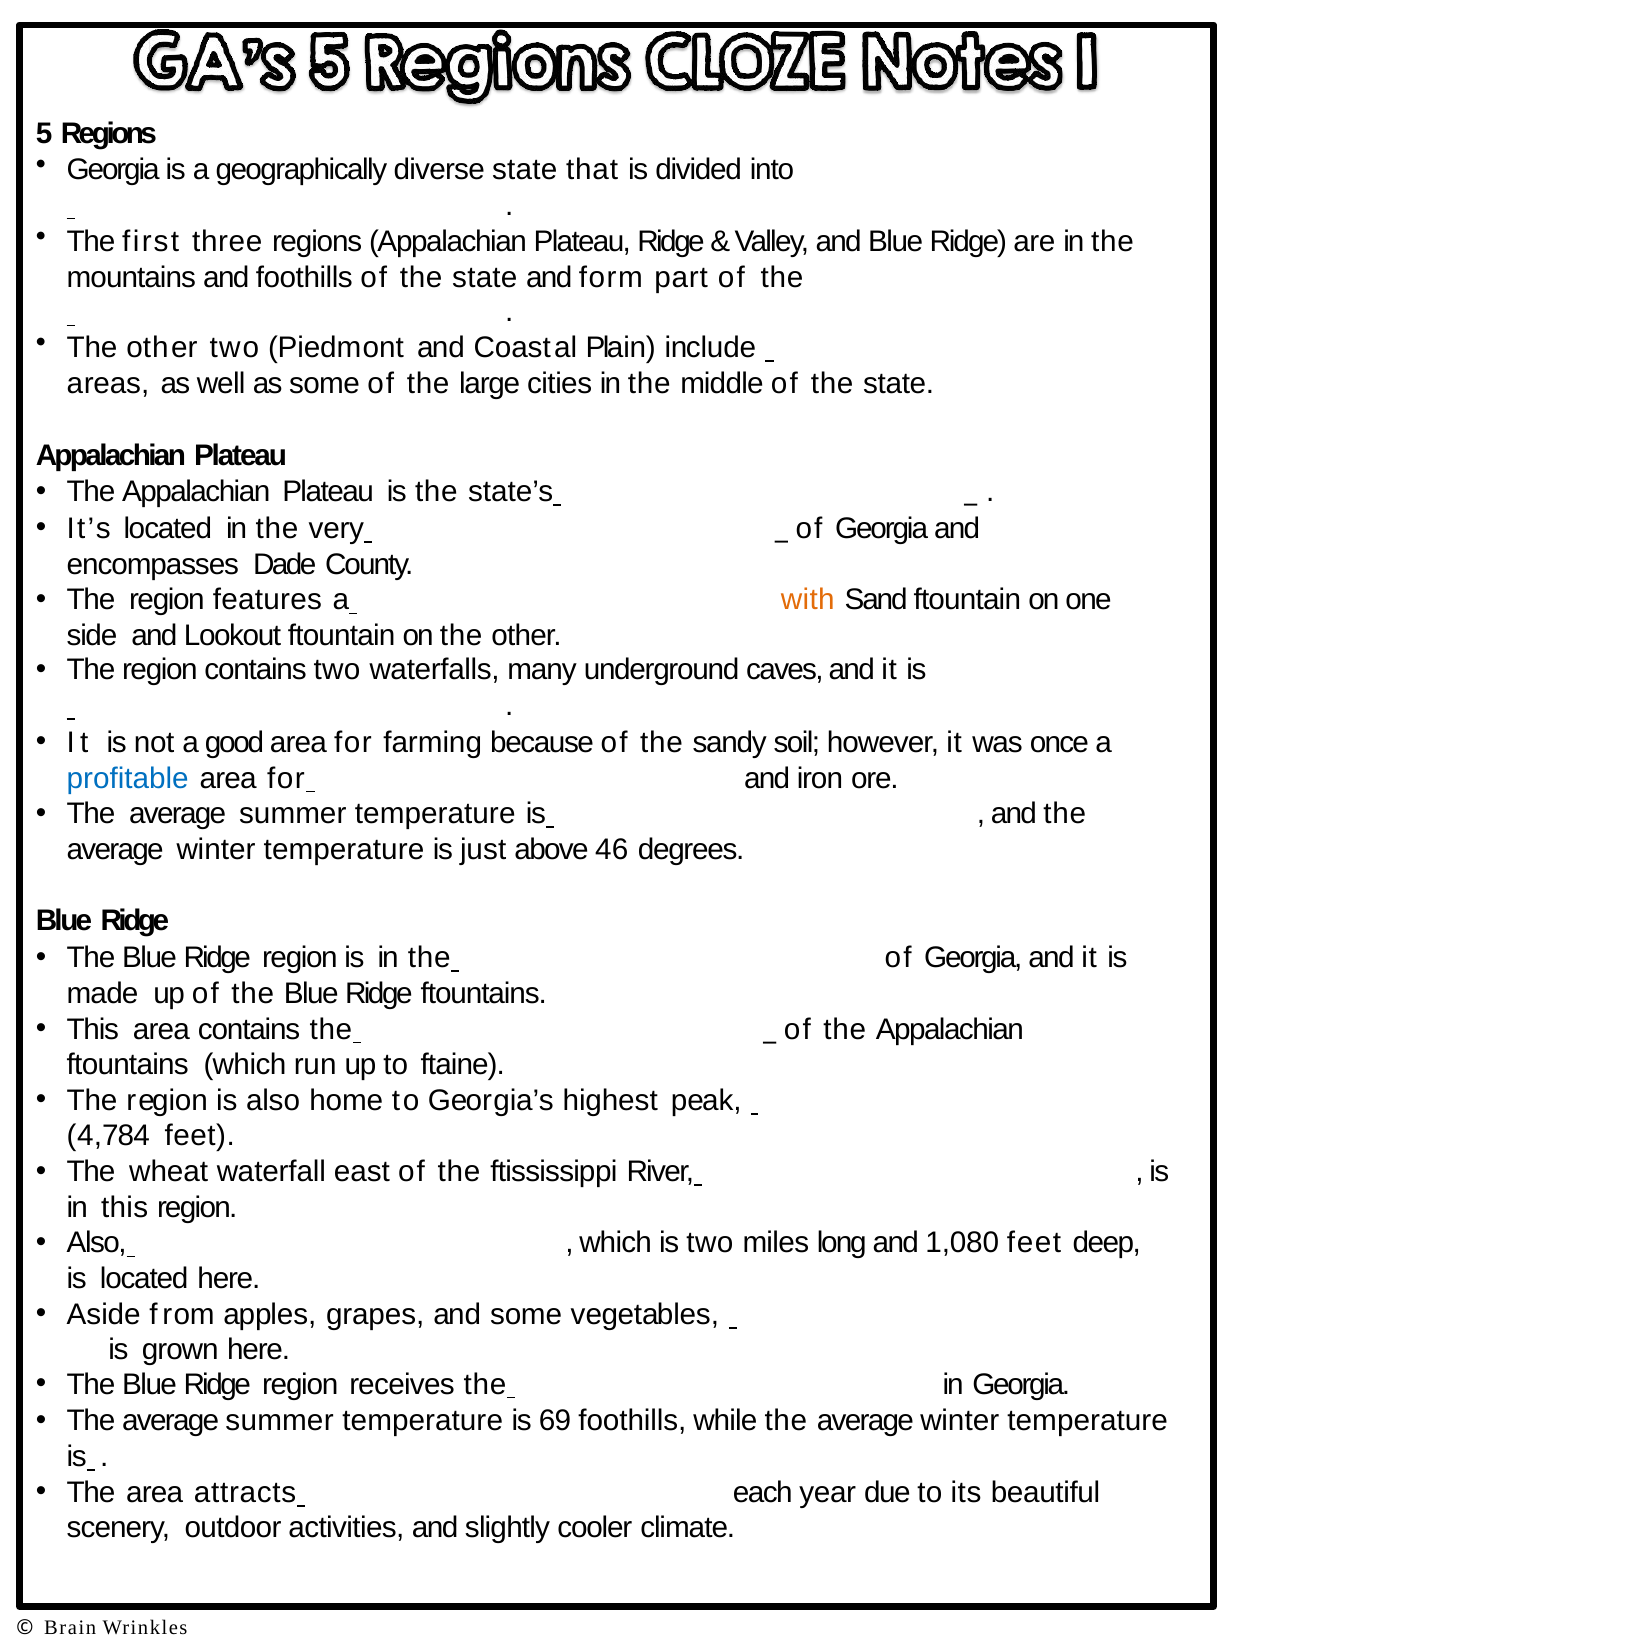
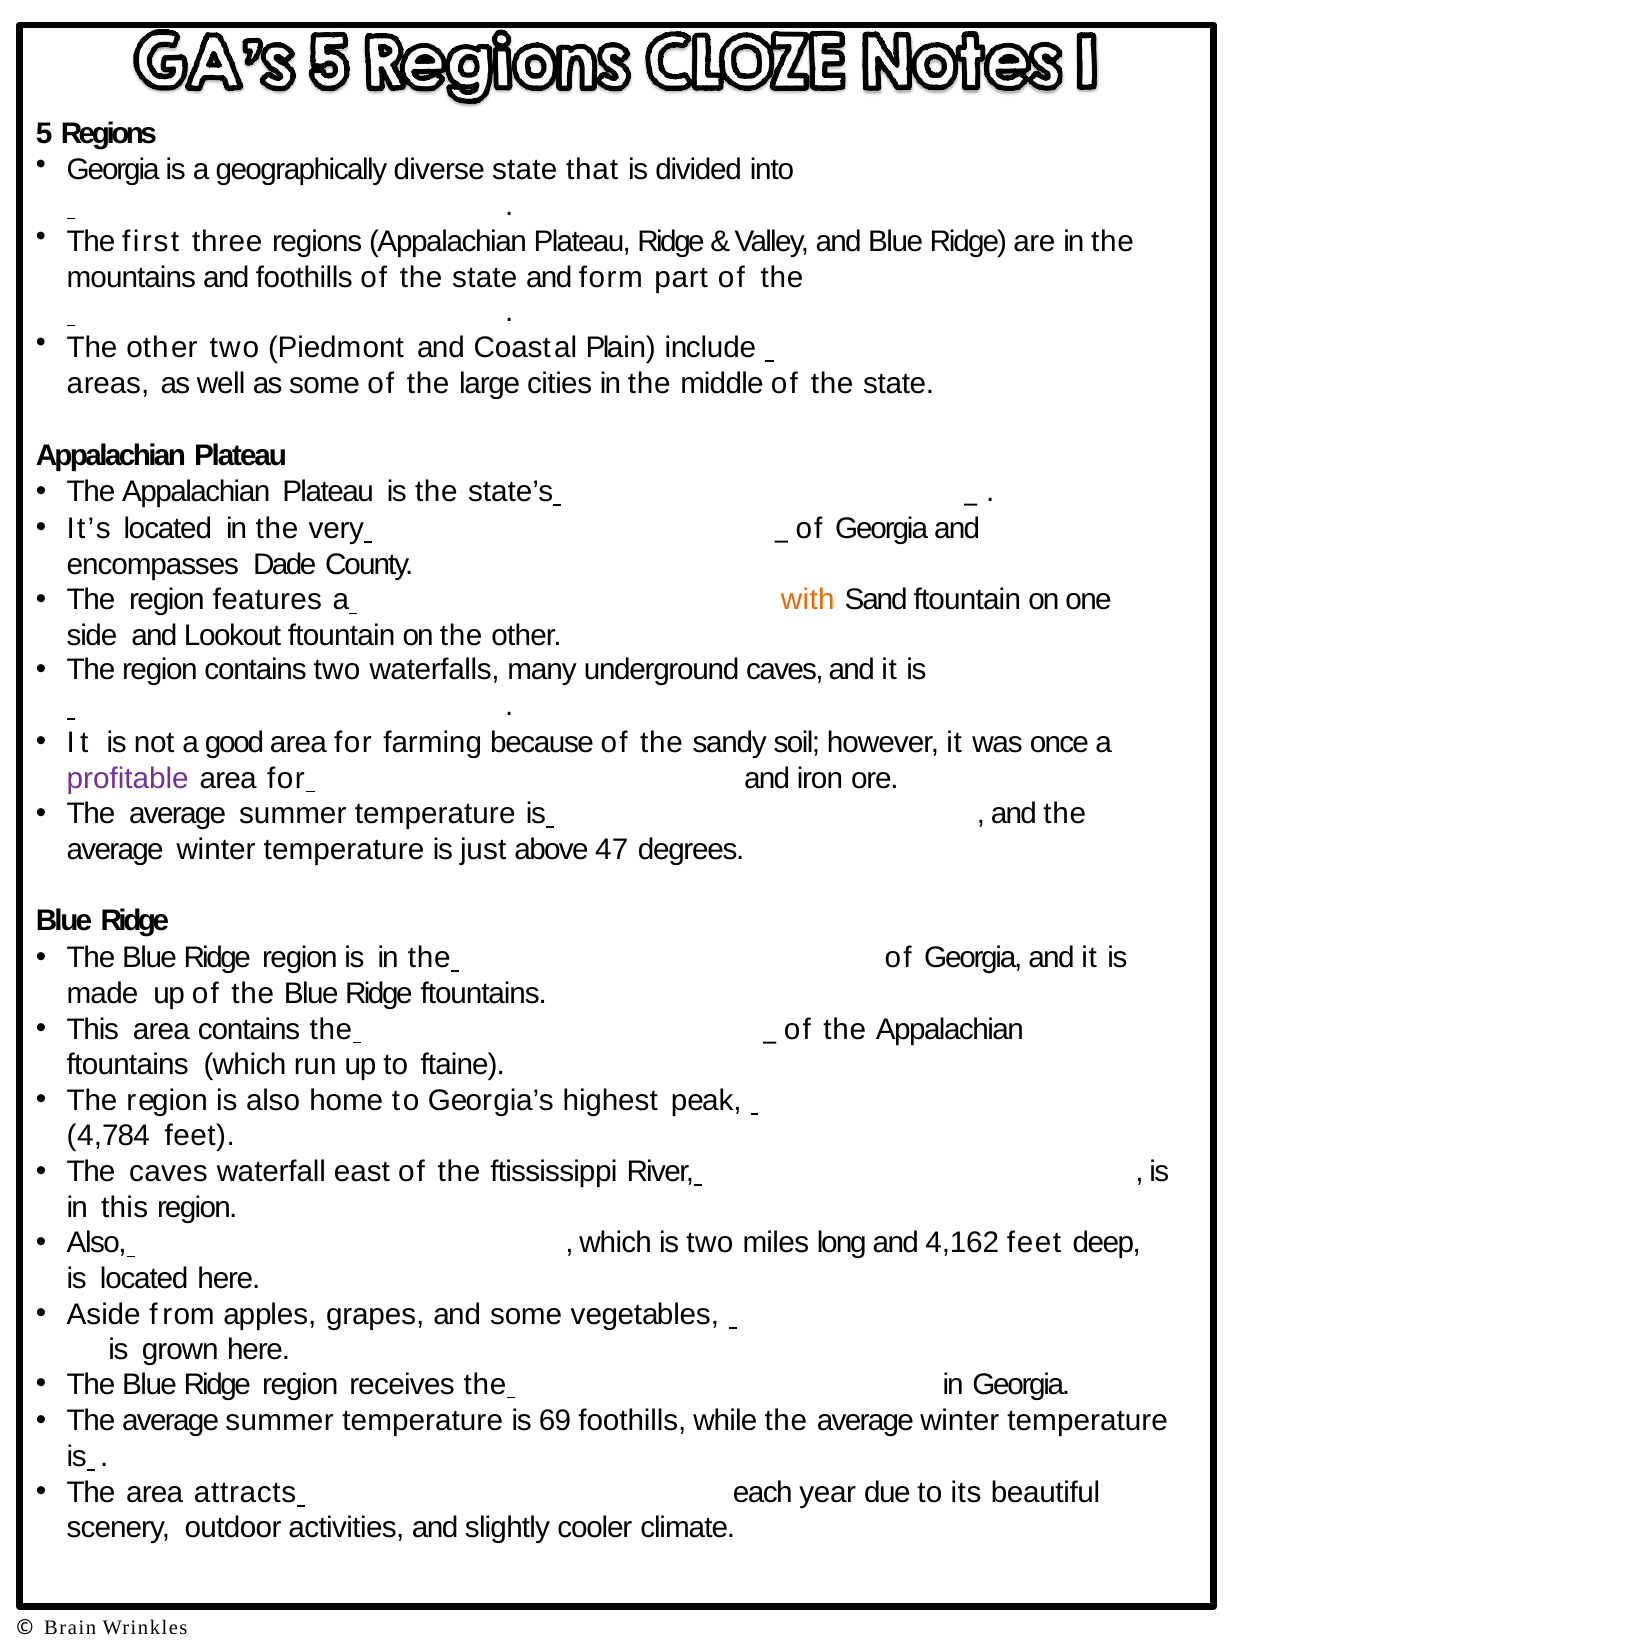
profitable colour: blue -> purple
46: 46 -> 47
The wheat: wheat -> caves
1,080: 1,080 -> 4,162
